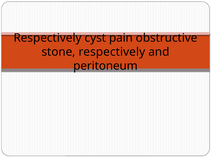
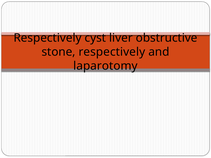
pain: pain -> liver
peritoneum: peritoneum -> laparotomy
